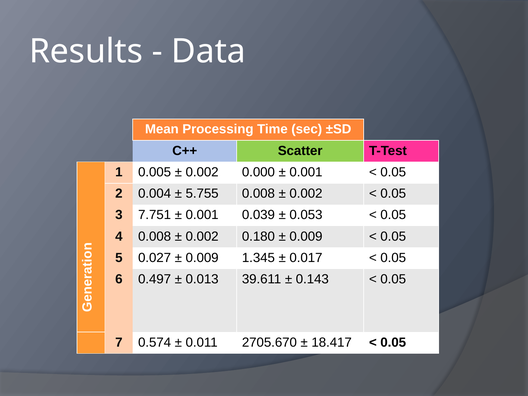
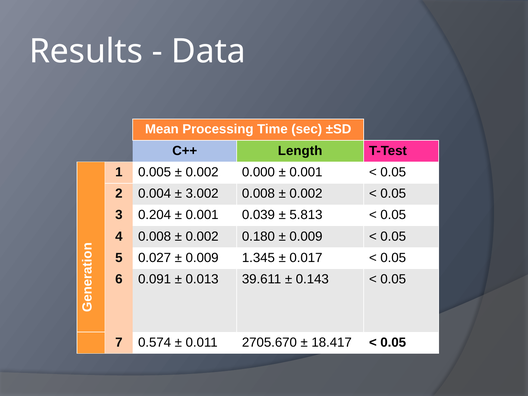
Scatter: Scatter -> Length
5.755: 5.755 -> 3.002
7.751: 7.751 -> 0.204
0.053: 0.053 -> 5.813
0.497: 0.497 -> 0.091
